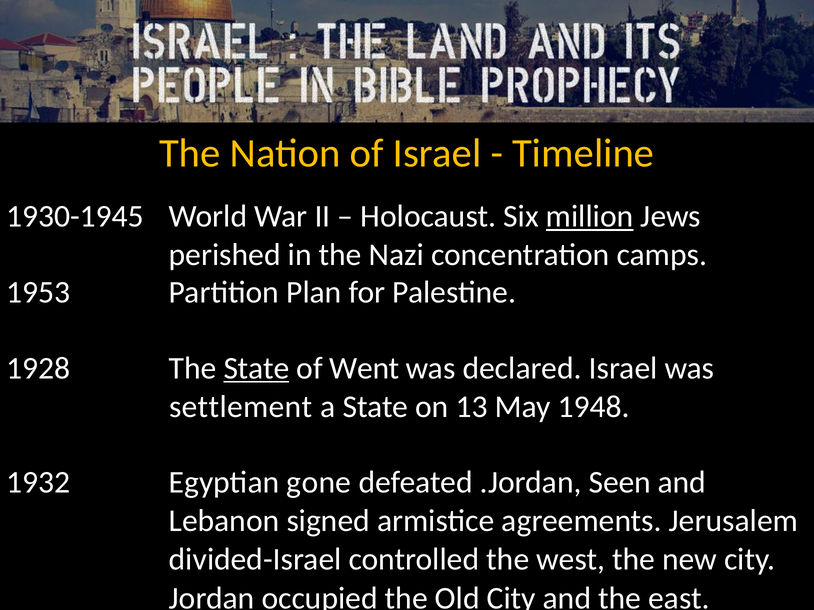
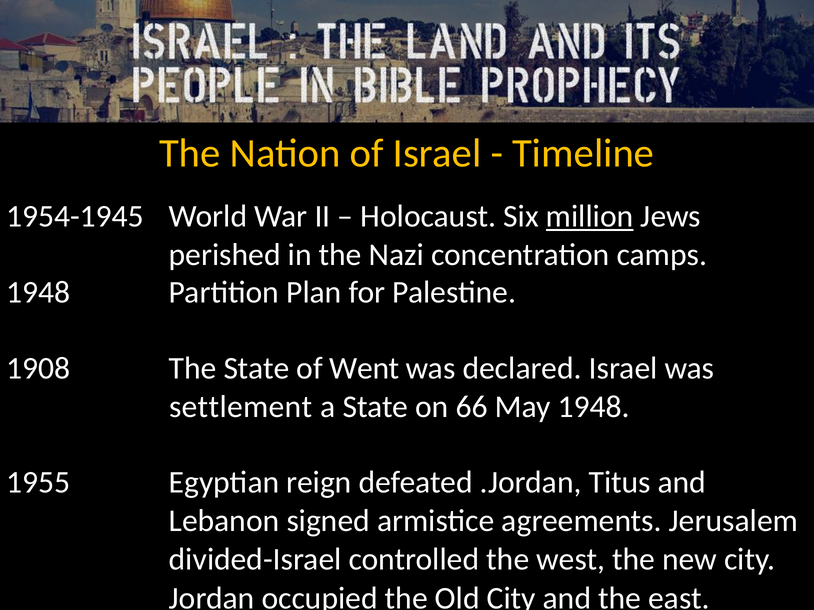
1930-1945: 1930-1945 -> 1954-1945
1953 at (38, 292): 1953 -> 1948
1928: 1928 -> 1908
State at (257, 368) underline: present -> none
13: 13 -> 66
1932: 1932 -> 1955
gone: gone -> reign
Seen: Seen -> Titus
